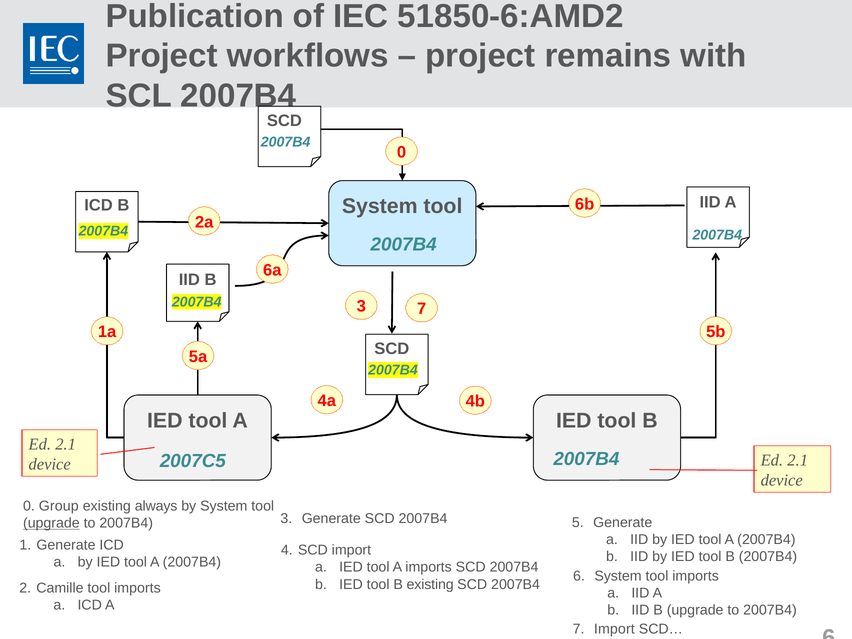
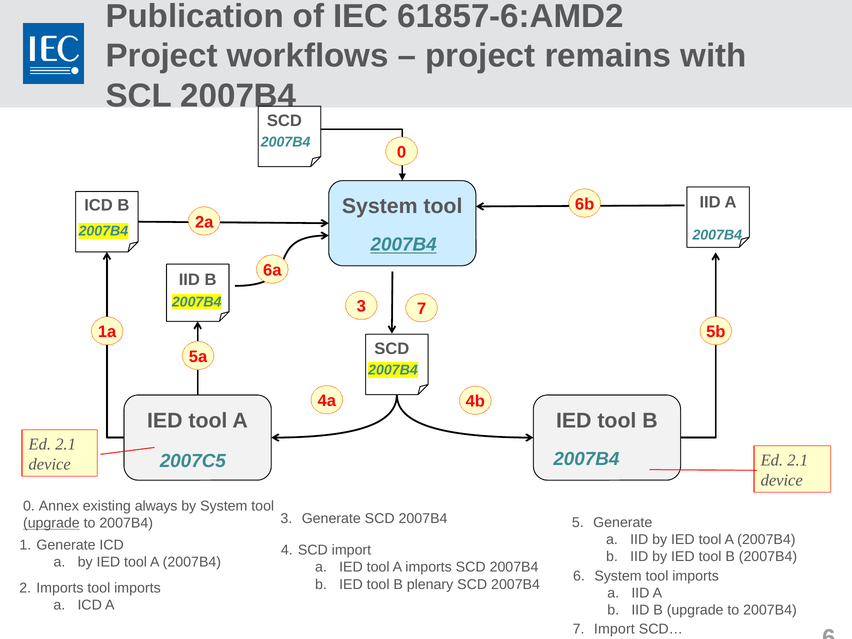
51850-6:AMD2: 51850-6:AMD2 -> 61857-6:AMD2
2007B4 at (404, 245) underline: none -> present
Group: Group -> Annex
B existing: existing -> plenary
Camille at (60, 588): Camille -> Imports
